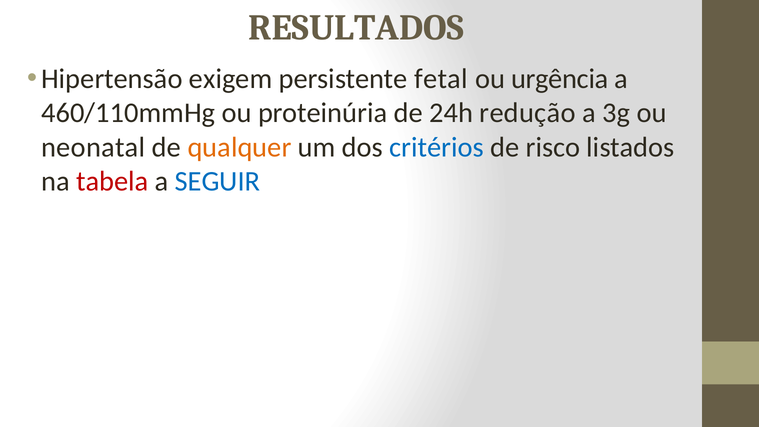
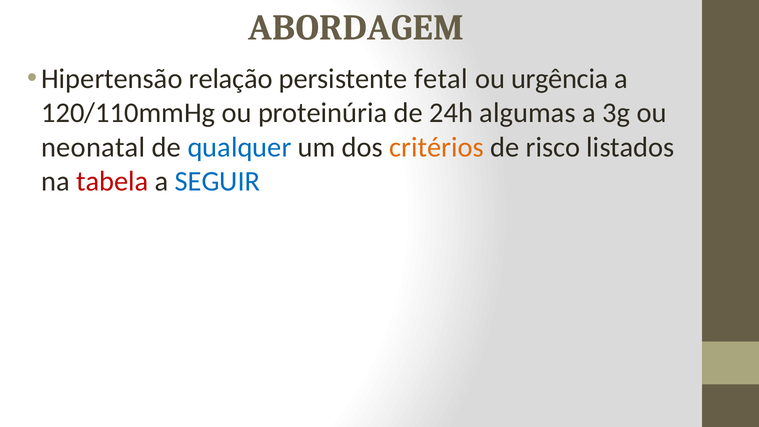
RESULTADOS: RESULTADOS -> ABORDAGEM
exigem: exigem -> relação
460/110mmHg: 460/110mmHg -> 120/110mmHg
redução: redução -> algumas
qualquer colour: orange -> blue
critérios colour: blue -> orange
